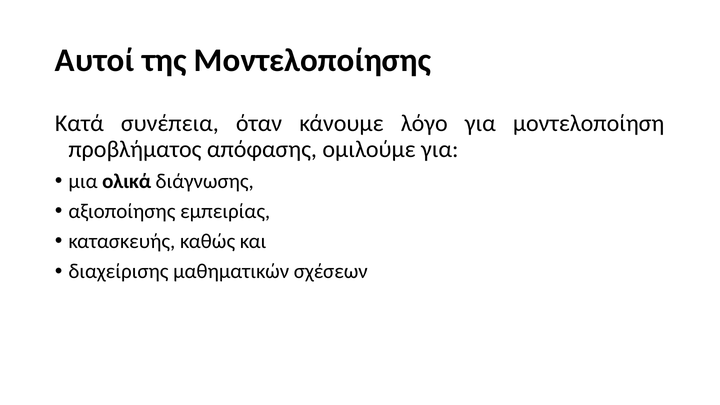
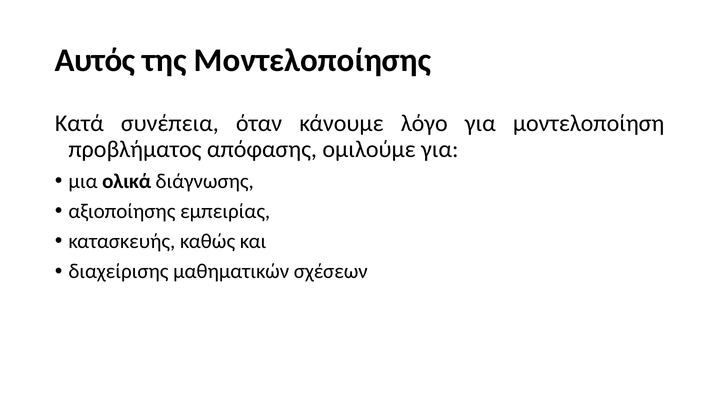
Αυτοί: Αυτοί -> Αυτός
